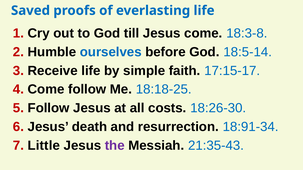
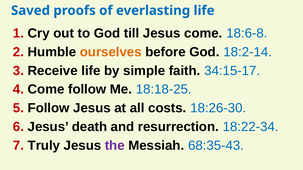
18:3-8: 18:3-8 -> 18:6-8
ourselves colour: blue -> orange
18:5-14: 18:5-14 -> 18:2-14
17:15-17: 17:15-17 -> 34:15-17
18:91-34: 18:91-34 -> 18:22-34
Little: Little -> Truly
21:35-43: 21:35-43 -> 68:35-43
